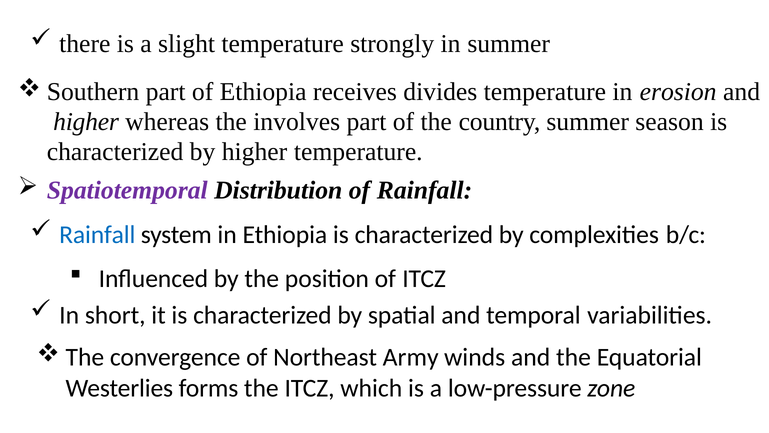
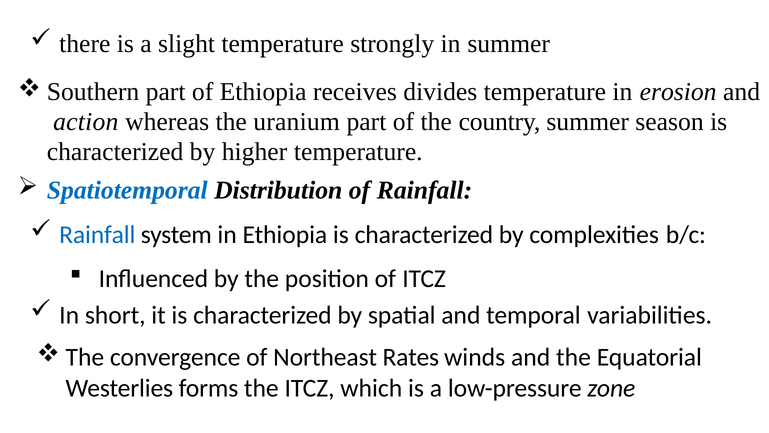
higher at (86, 122): higher -> action
involves: involves -> uranium
Spatiotemporal colour: purple -> blue
Army: Army -> Rates
